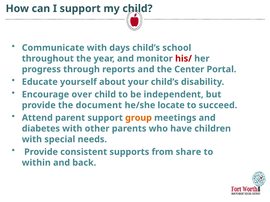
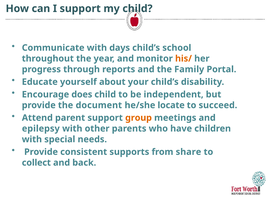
his/ colour: red -> orange
Center: Center -> Family
over: over -> does
diabetes: diabetes -> epilepsy
within: within -> collect
